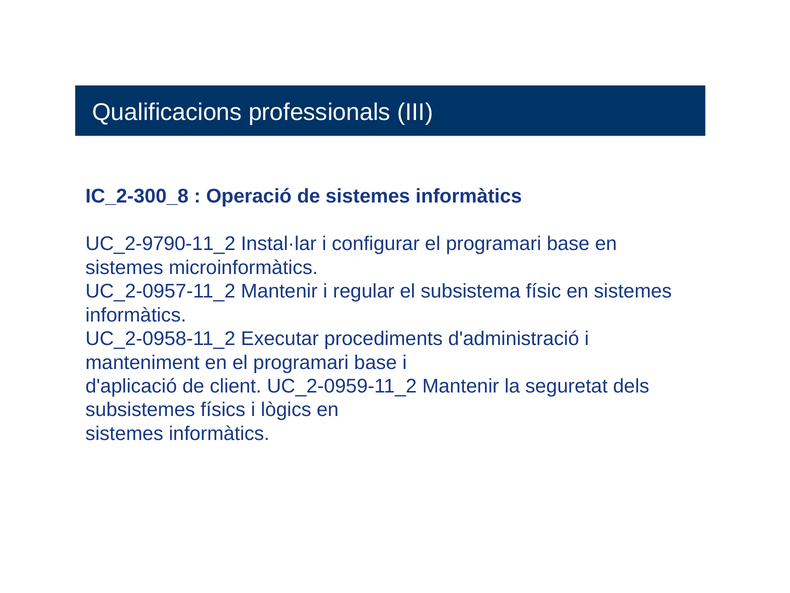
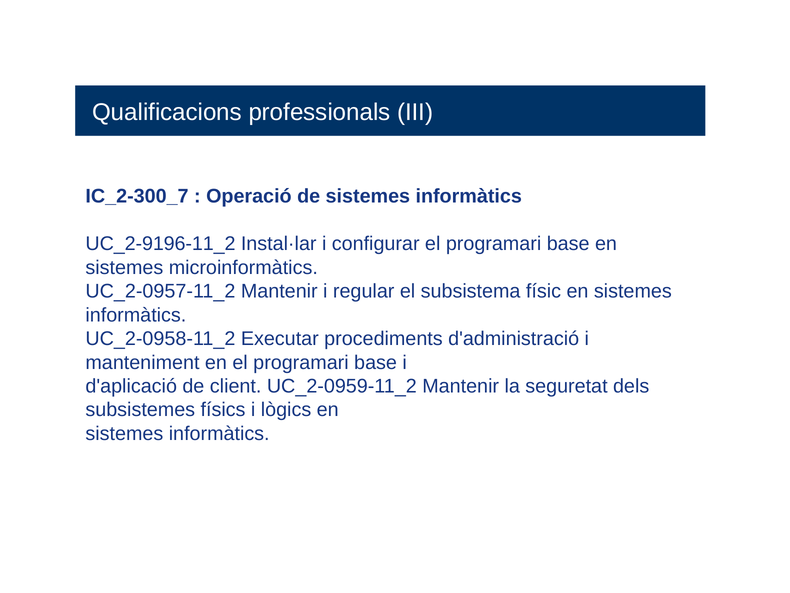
IC_2-300_8: IC_2-300_8 -> IC_2-300_7
UC_2-9790-11_2: UC_2-9790-11_2 -> UC_2-9196-11_2
